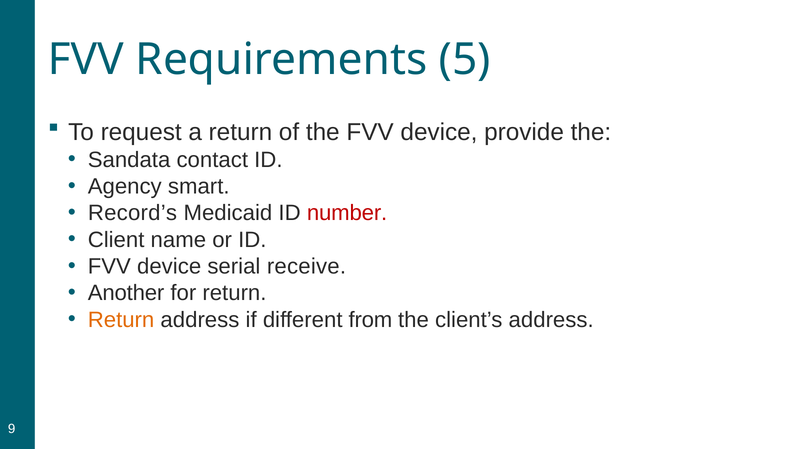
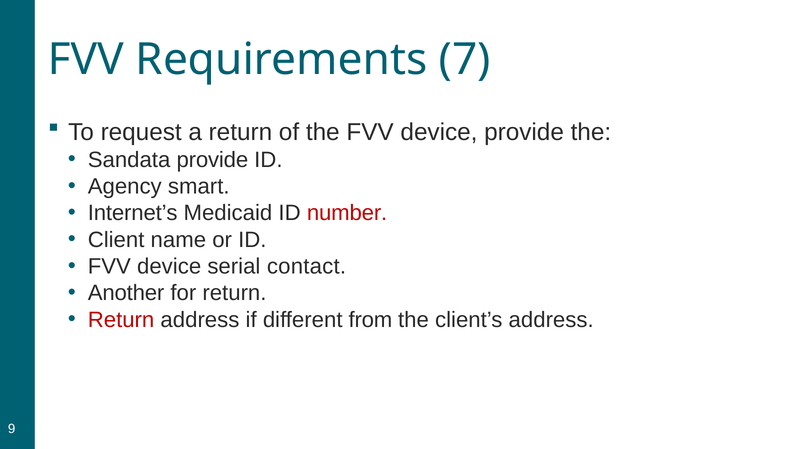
5: 5 -> 7
Sandata contact: contact -> provide
Record’s: Record’s -> Internet’s
receive: receive -> contact
Return at (121, 320) colour: orange -> red
